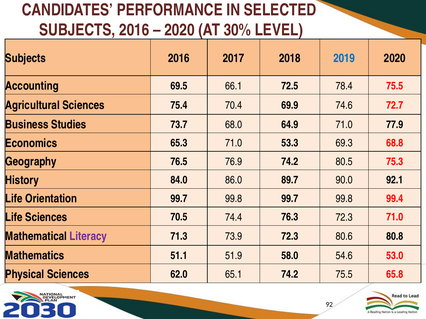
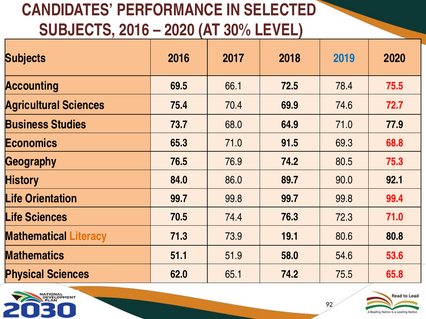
53.3: 53.3 -> 91.5
Literacy colour: purple -> orange
73.9 72.3: 72.3 -> 19.1
53.0: 53.0 -> 53.6
